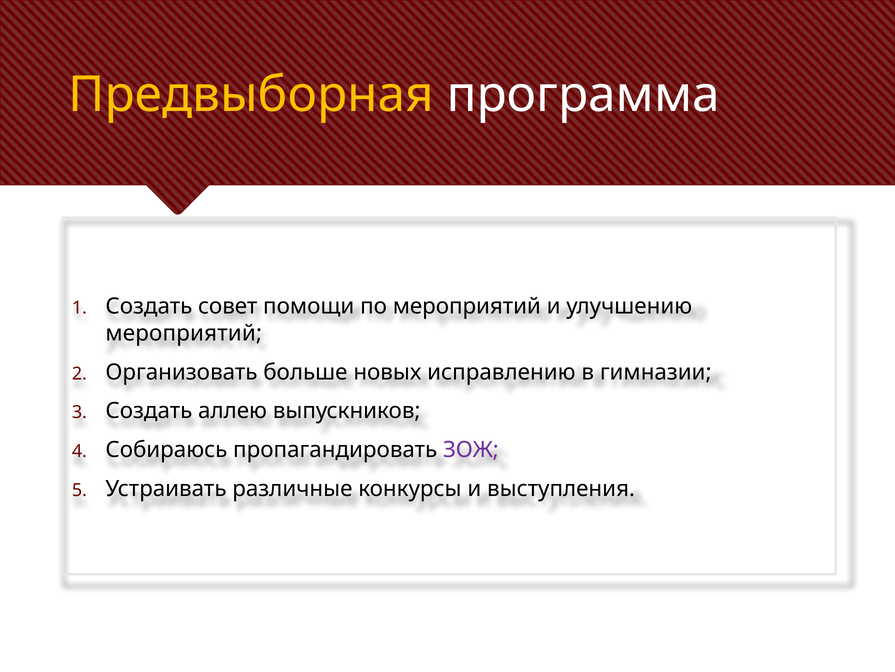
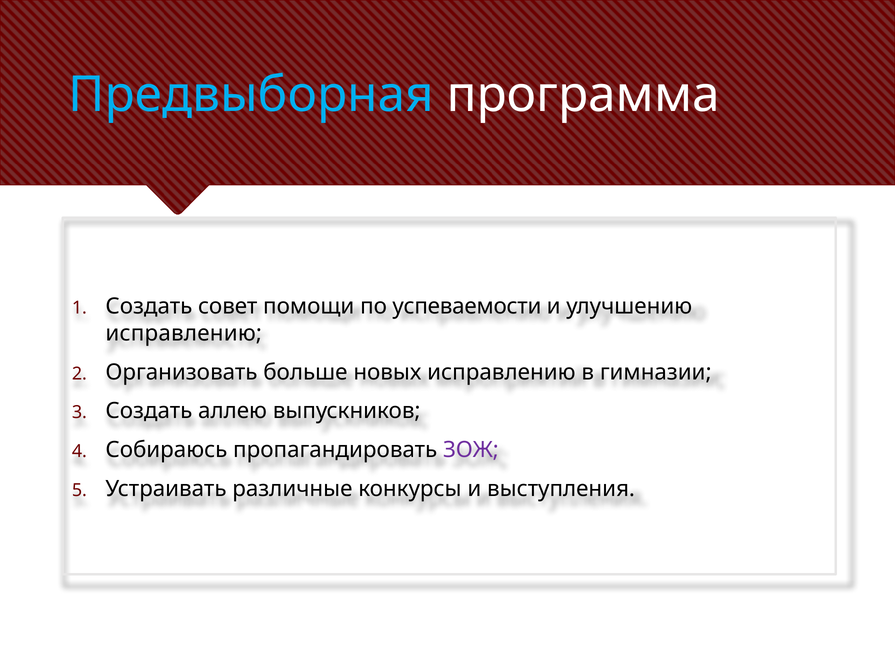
Предвыборная colour: yellow -> light blue
по мероприятий: мероприятий -> успеваемости
мероприятий at (184, 333): мероприятий -> исправлению
